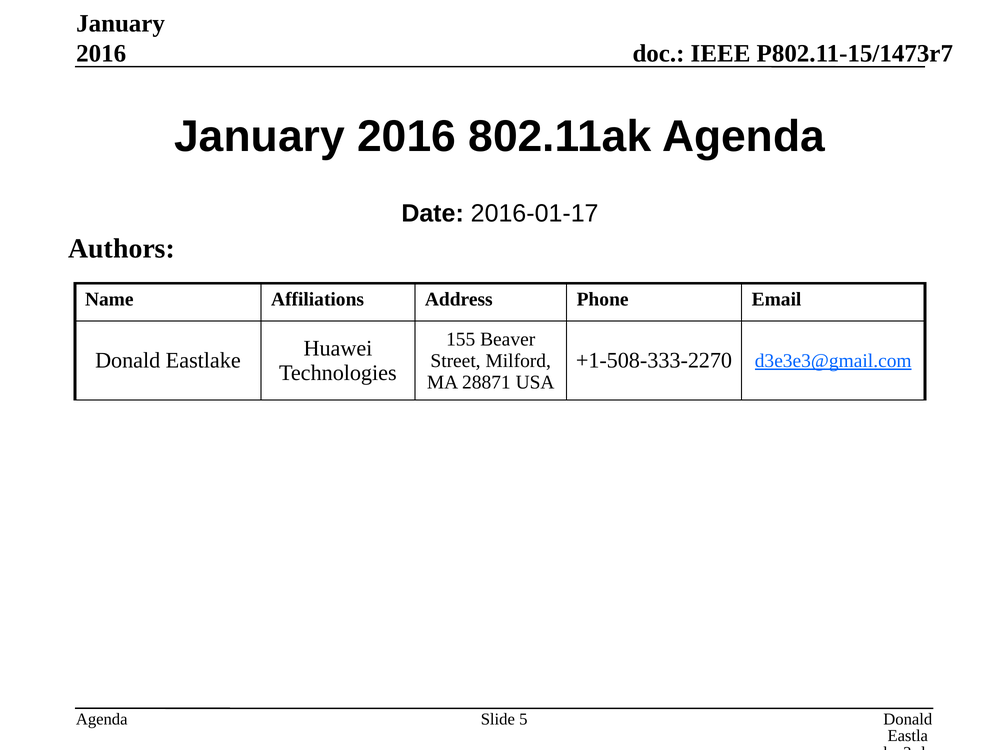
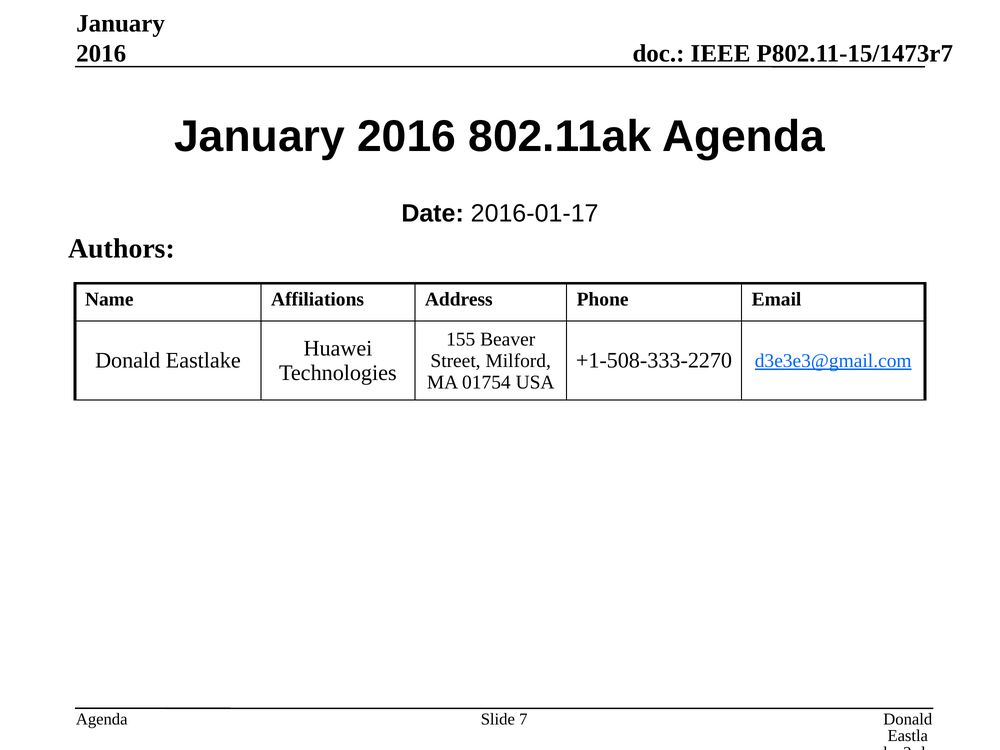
28871: 28871 -> 01754
5: 5 -> 7
